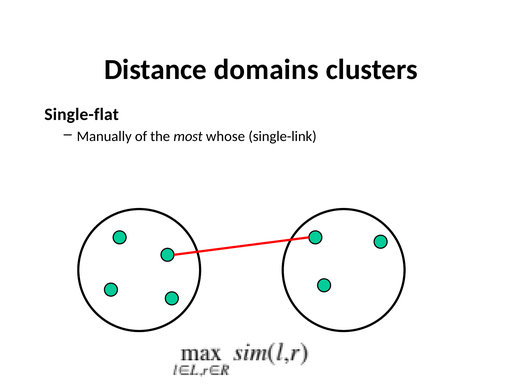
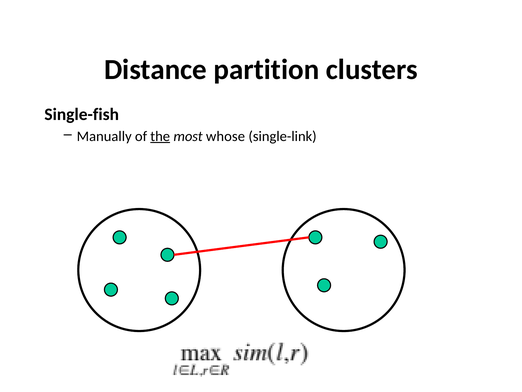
domains: domains -> partition
Single-flat: Single-flat -> Single-fish
the underline: none -> present
